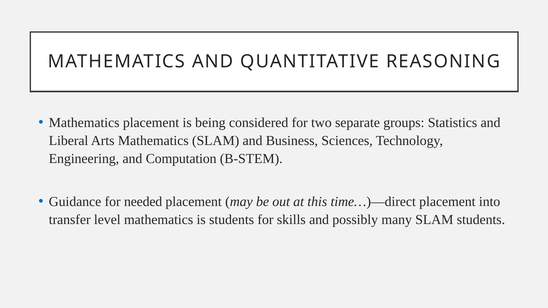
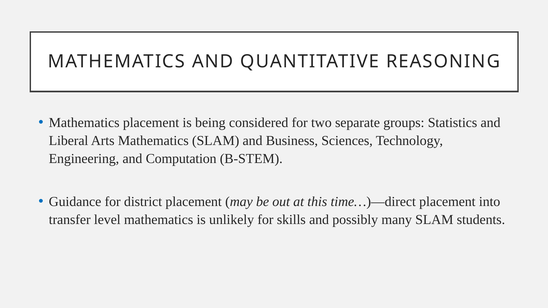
needed: needed -> district
is students: students -> unlikely
